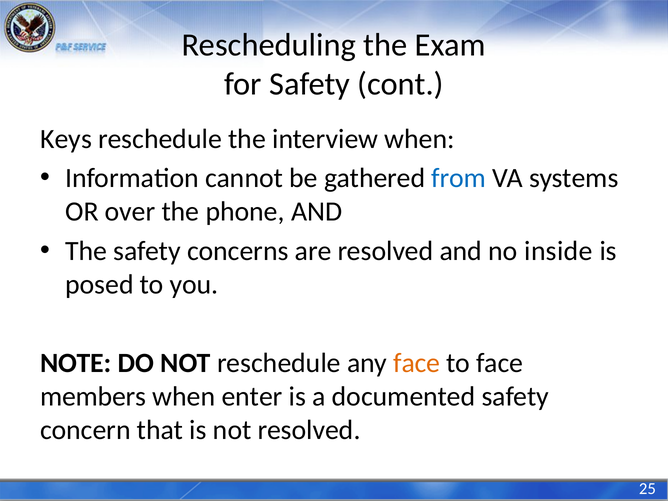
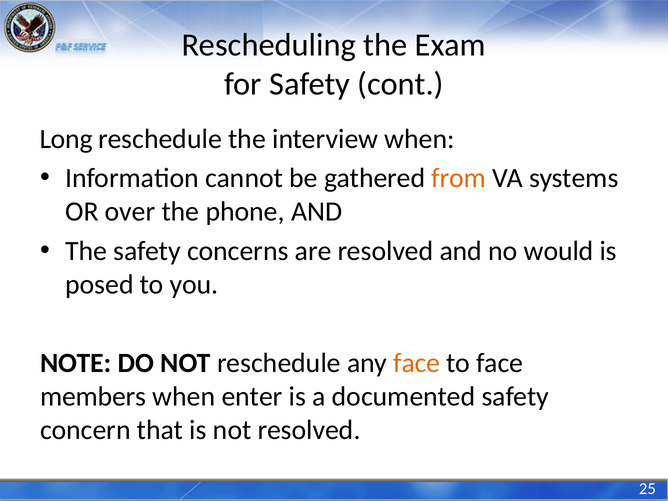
Keys: Keys -> Long
from colour: blue -> orange
inside: inside -> would
